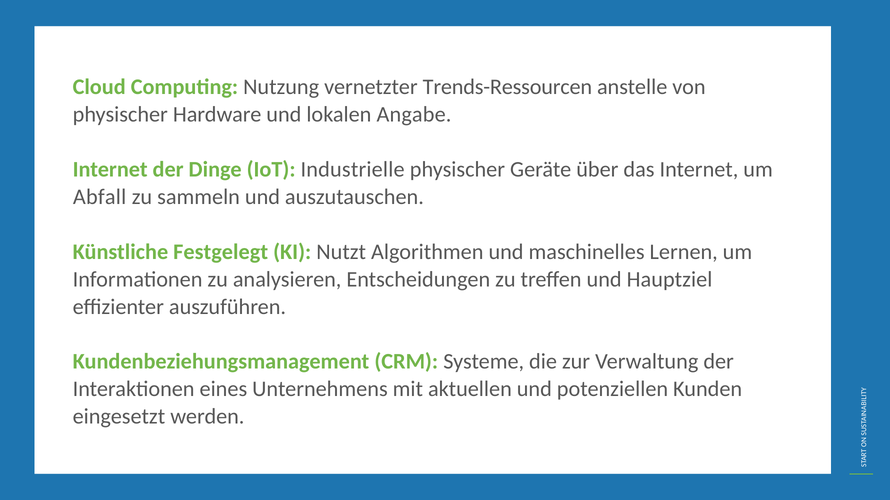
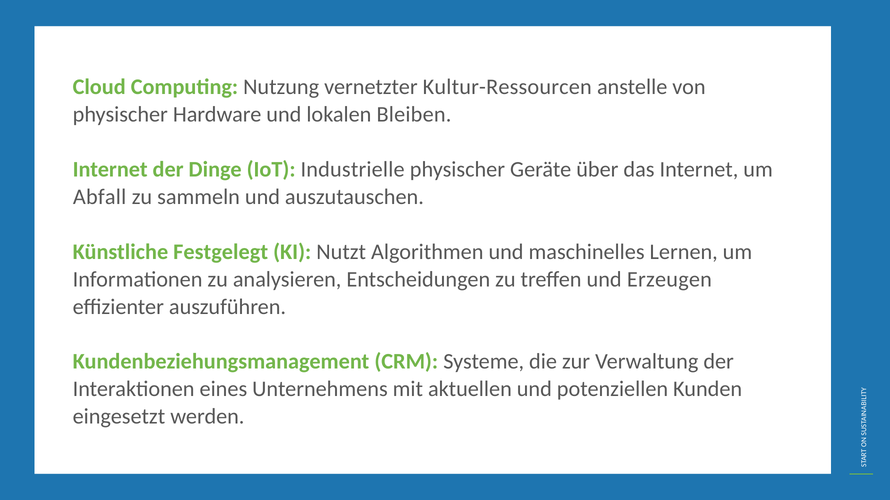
Trends-Ressourcen: Trends-Ressourcen -> Kultur-Ressourcen
Angabe: Angabe -> Bleiben
Hauptziel: Hauptziel -> Erzeugen
